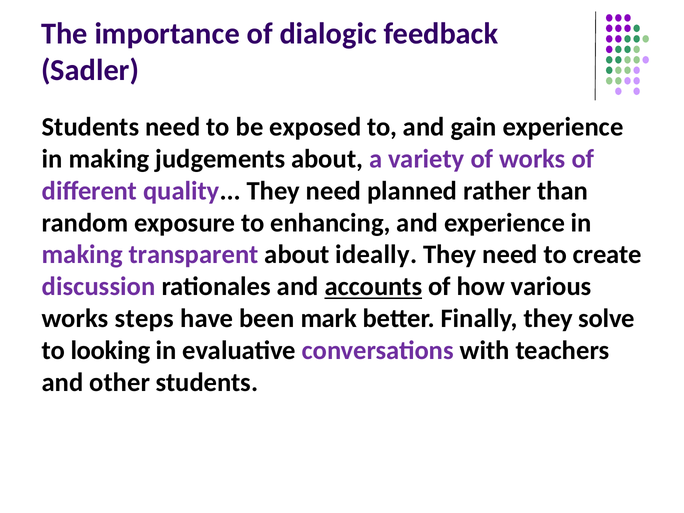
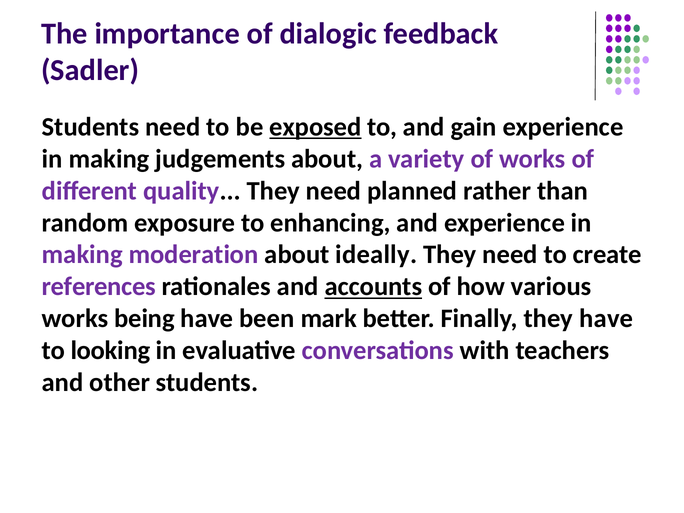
exposed underline: none -> present
transparent: transparent -> moderation
discussion: discussion -> references
steps: steps -> being
they solve: solve -> have
